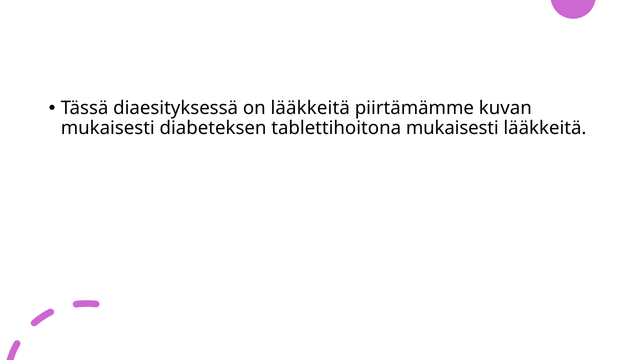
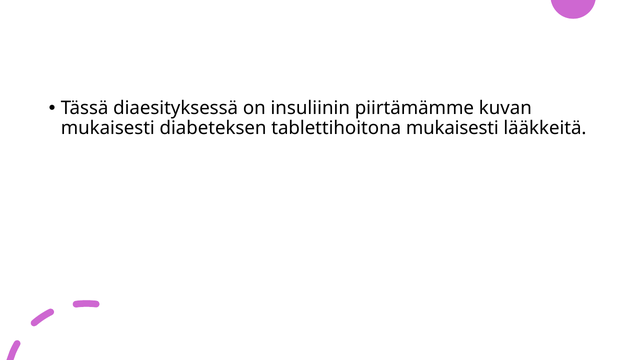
on lääkkeitä: lääkkeitä -> insuliinin
